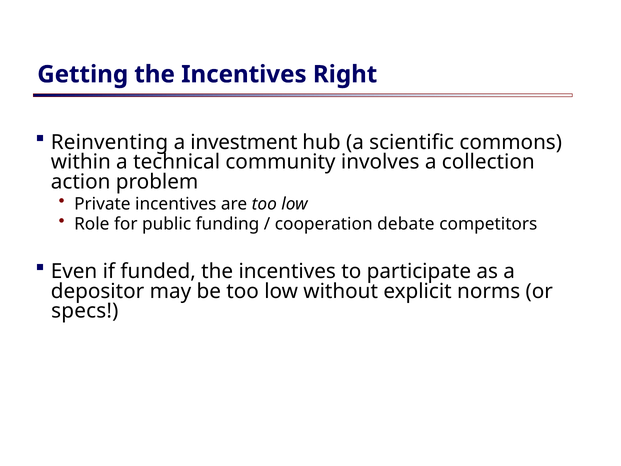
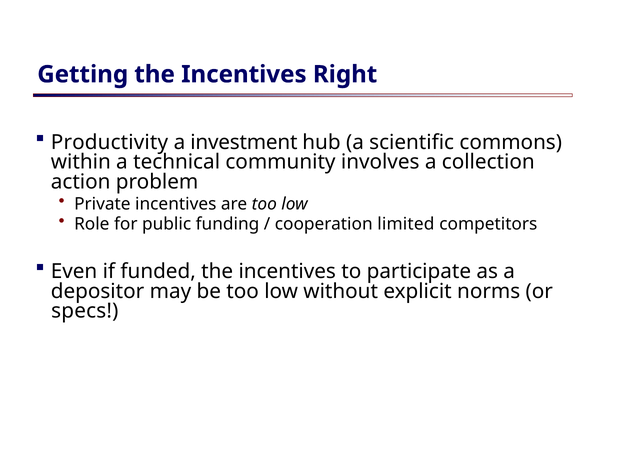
Reinventing: Reinventing -> Productivity
debate: debate -> limited
